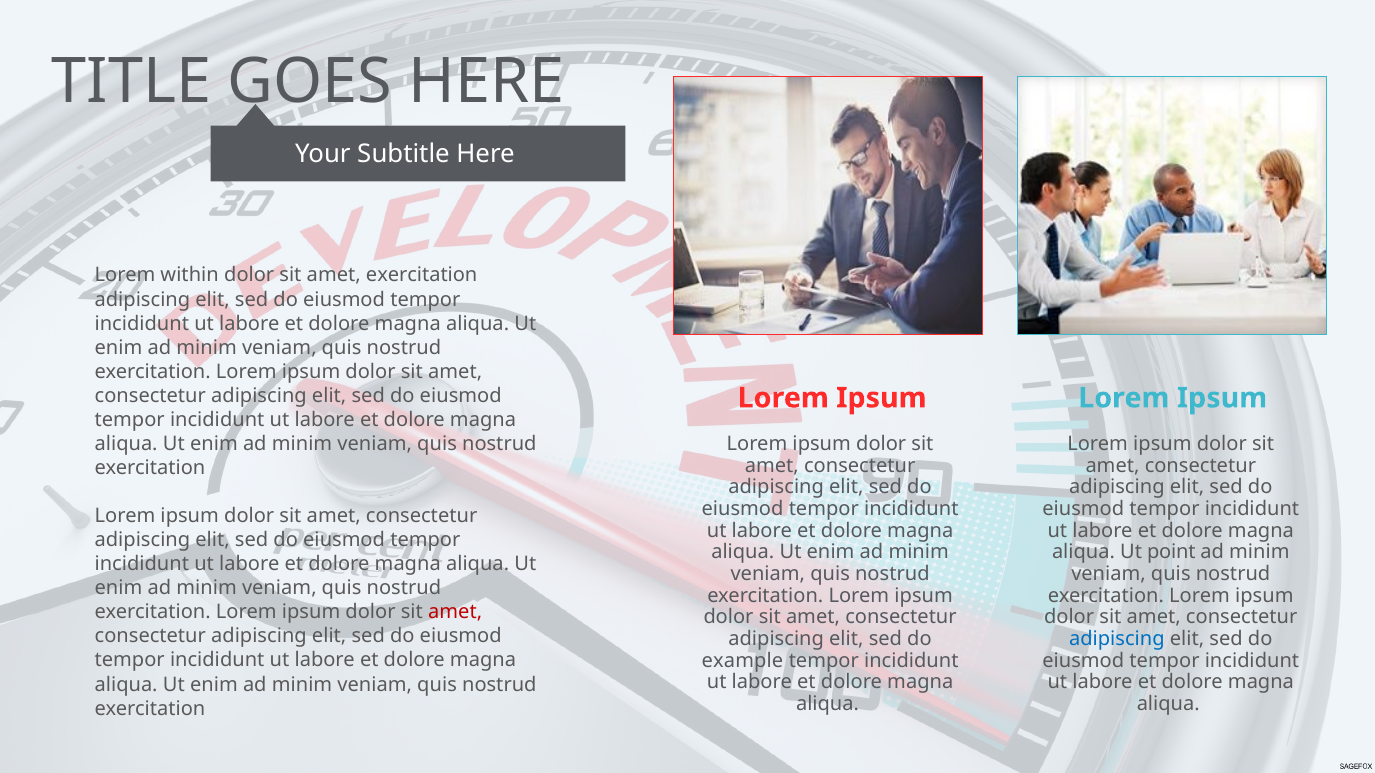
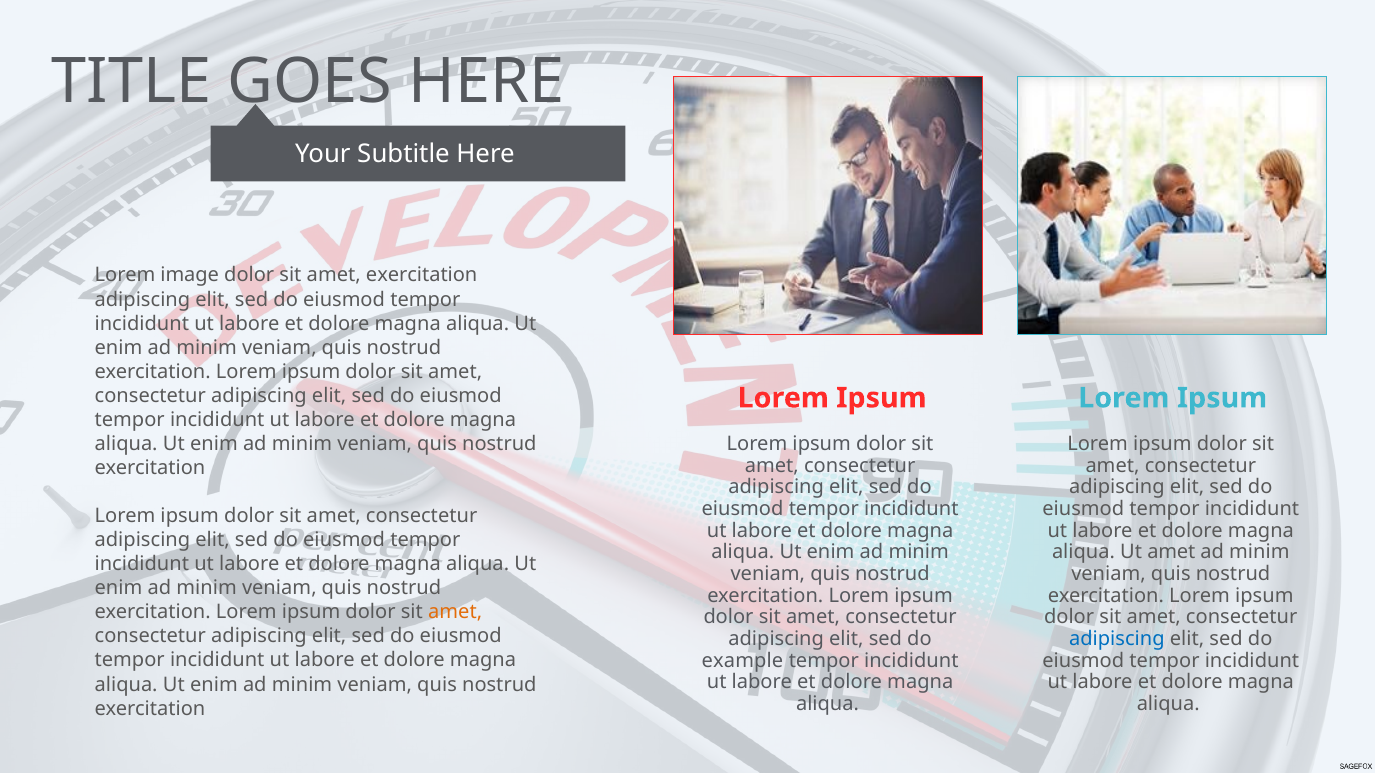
within: within -> image
Ut point: point -> amet
amet at (455, 613) colour: red -> orange
